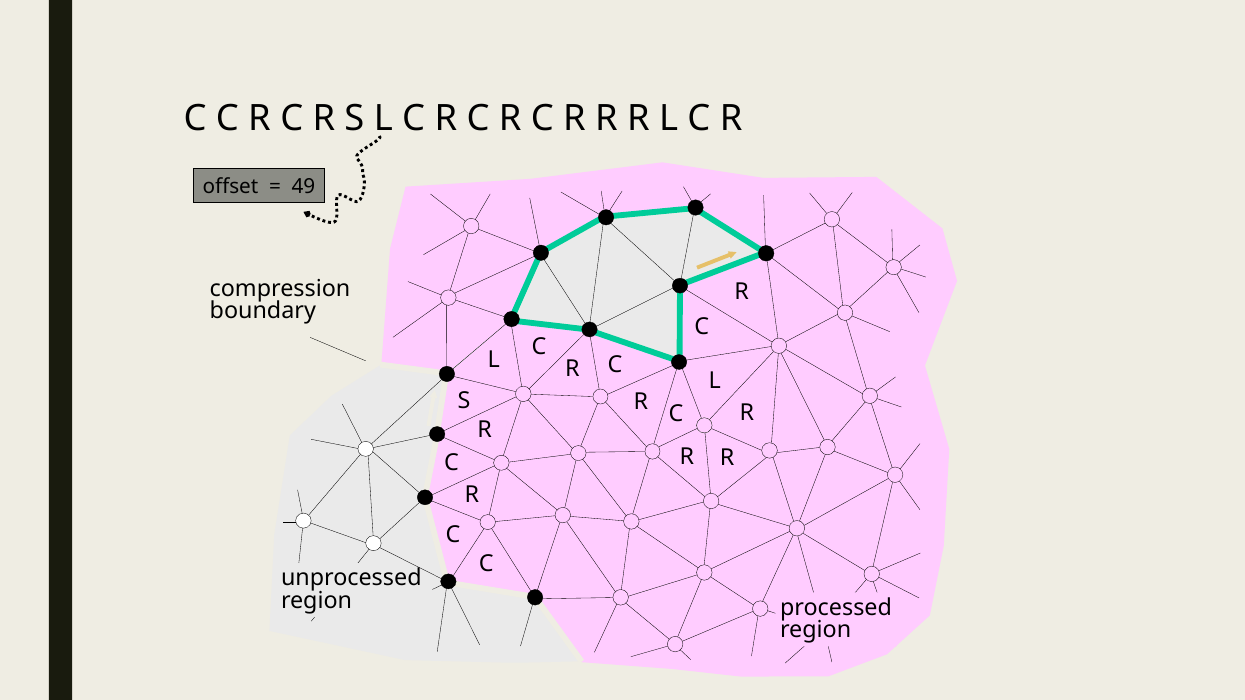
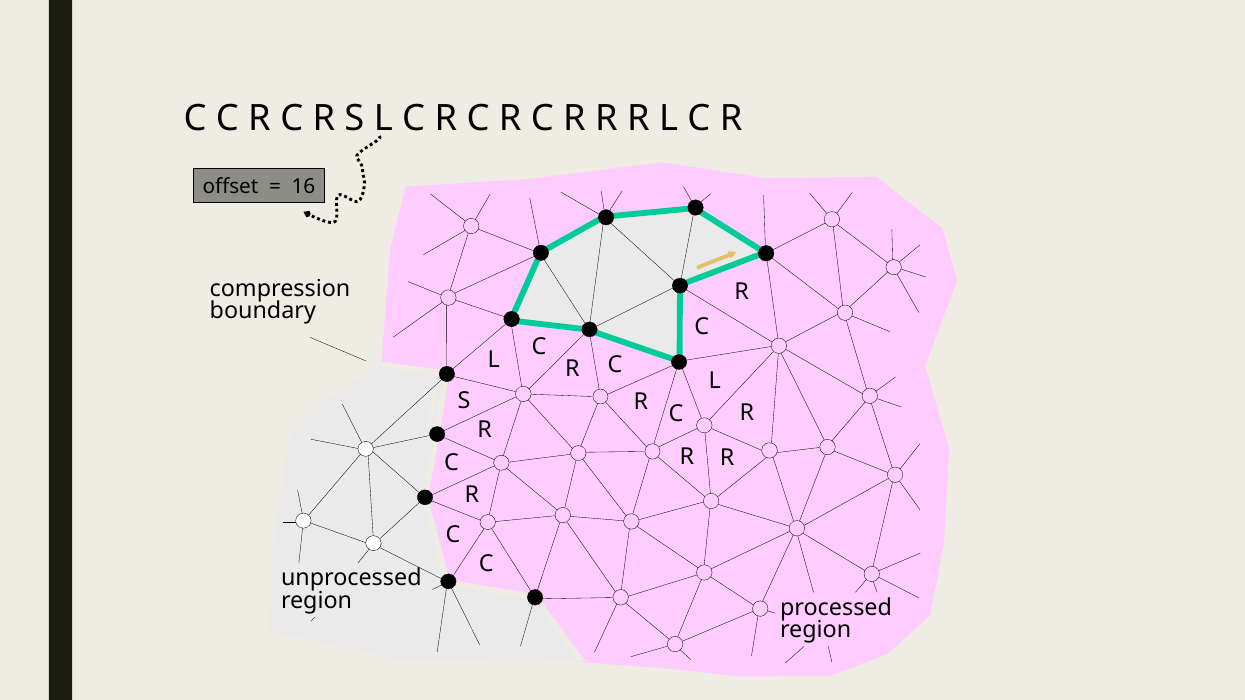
49: 49 -> 16
